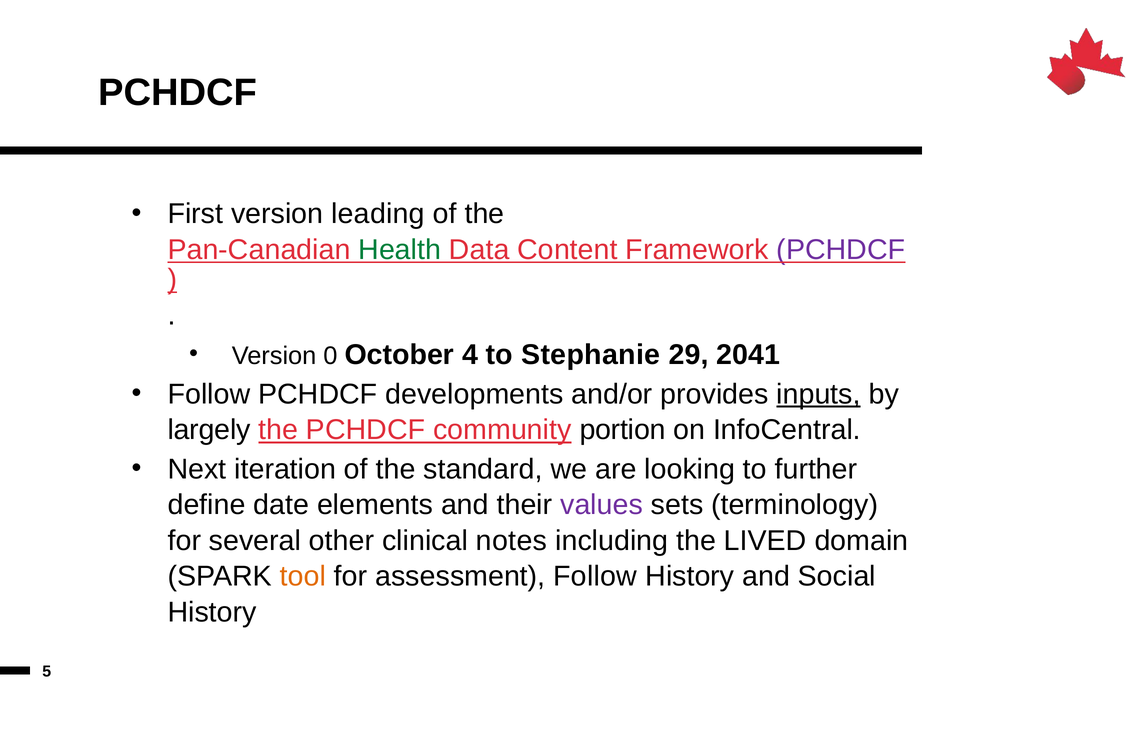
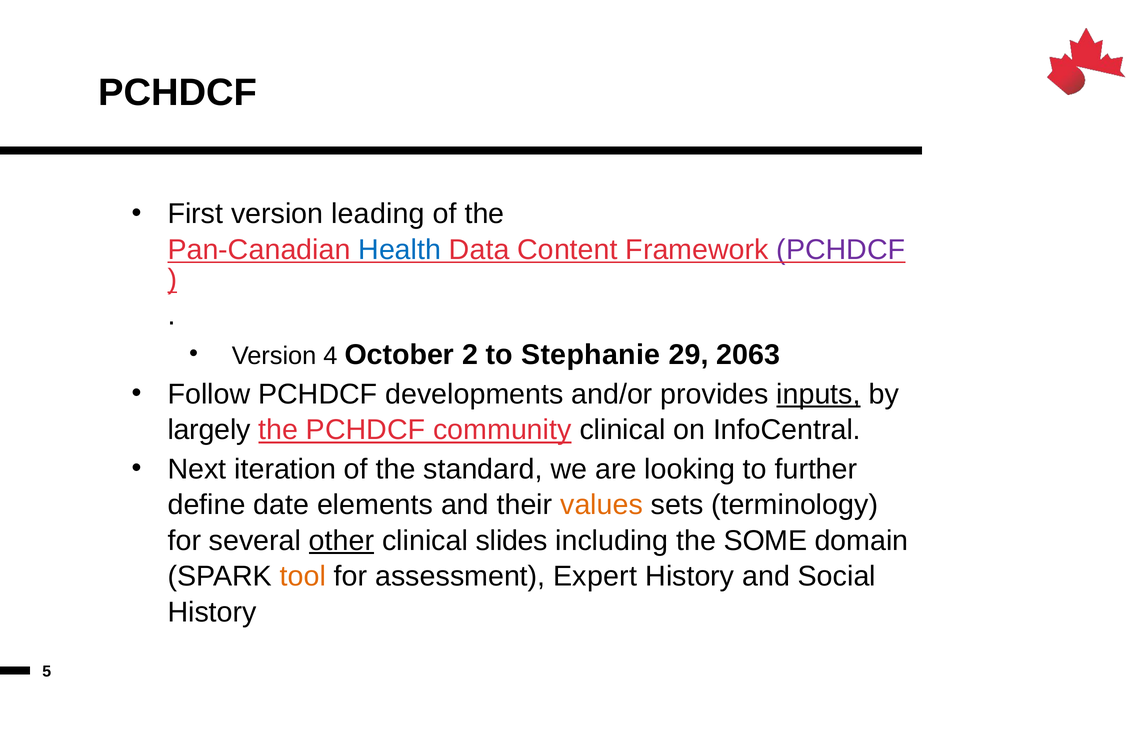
Health colour: green -> blue
0: 0 -> 4
4: 4 -> 2
2041: 2041 -> 2063
community portion: portion -> clinical
values colour: purple -> orange
other underline: none -> present
notes: notes -> slides
LIVED: LIVED -> SOME
assessment Follow: Follow -> Expert
